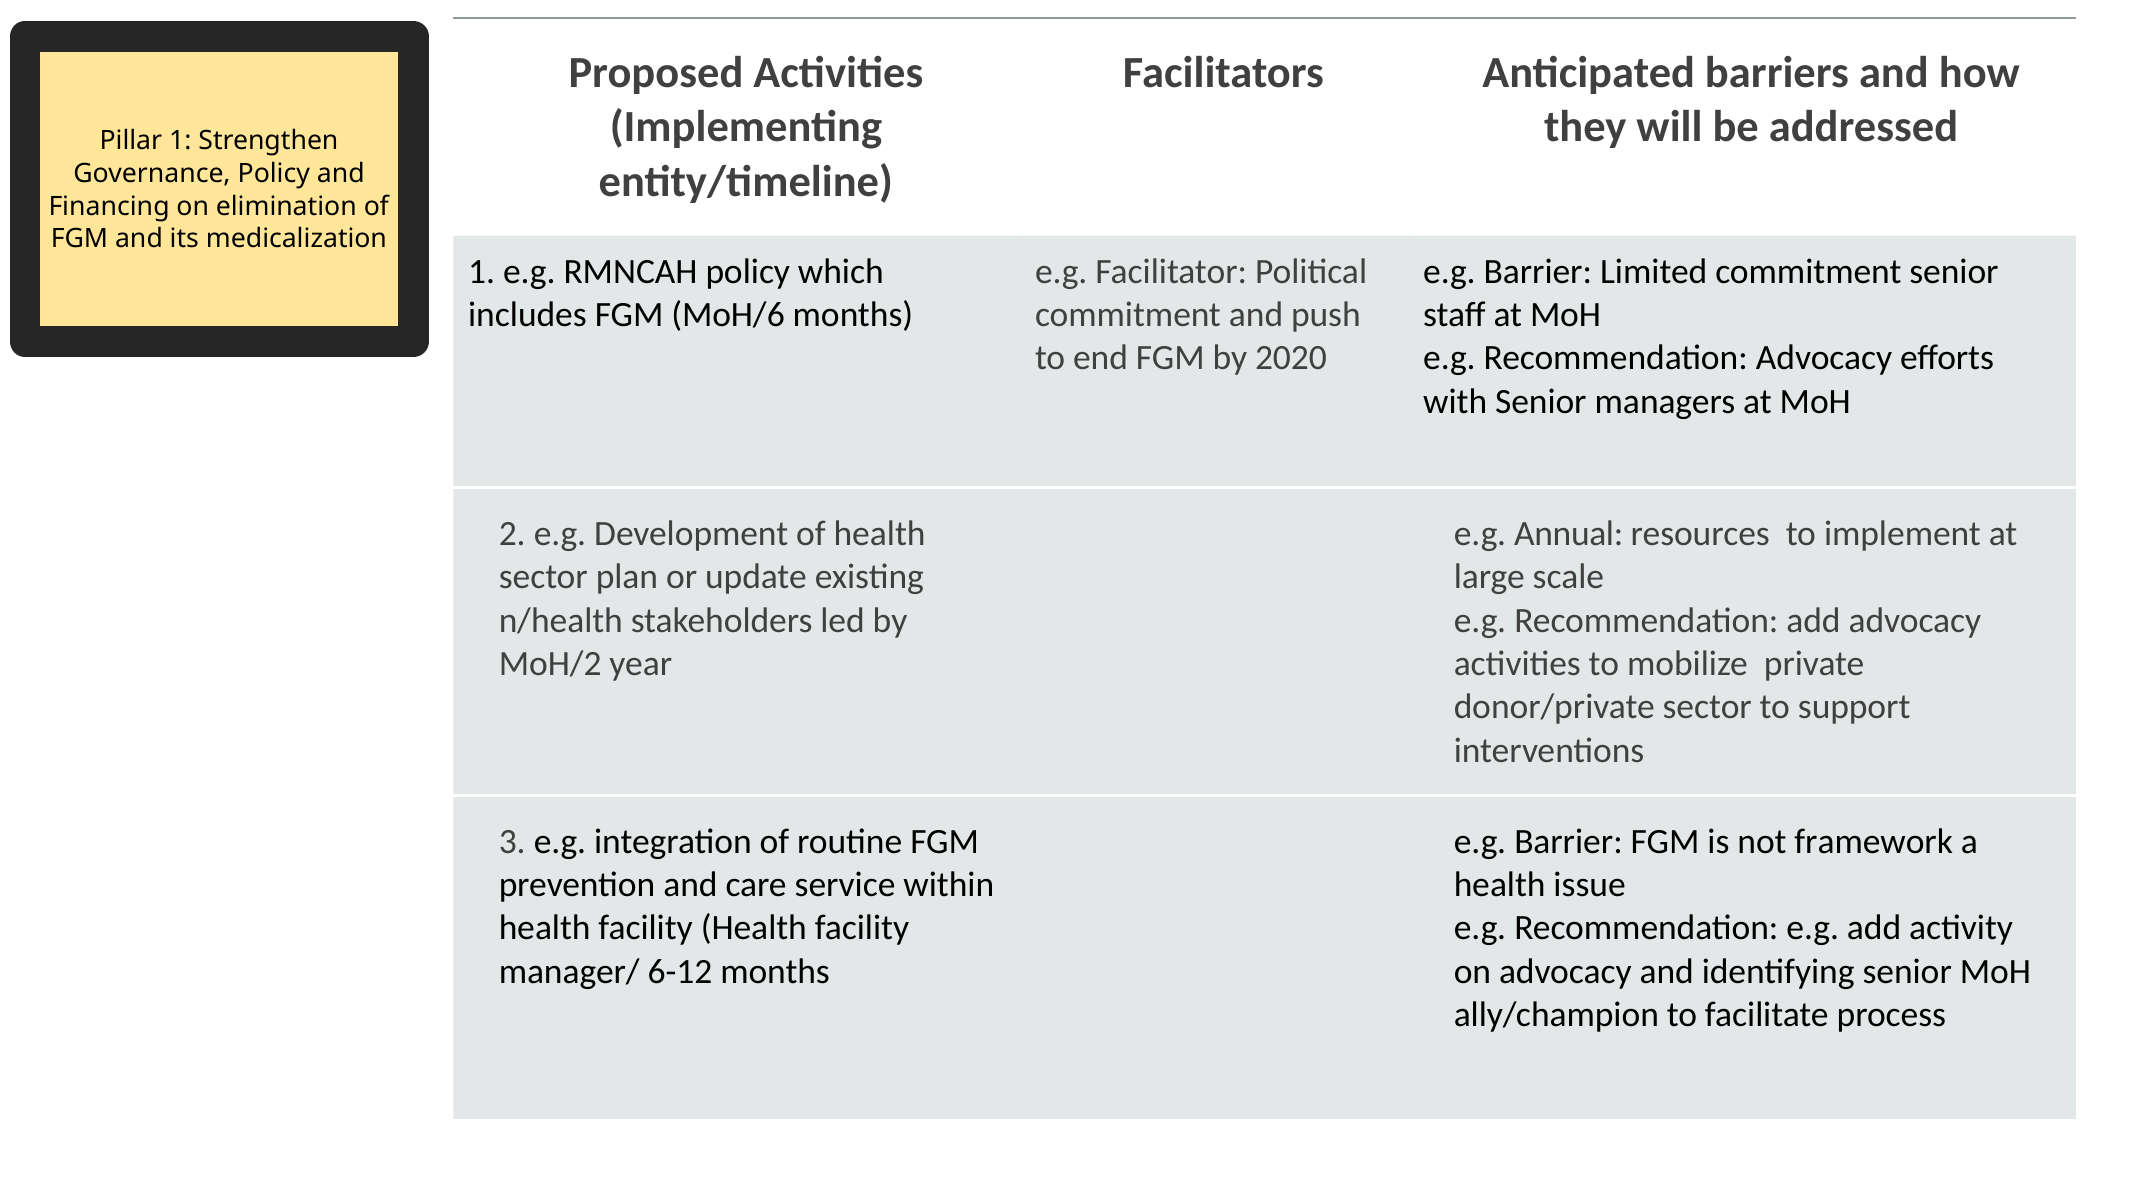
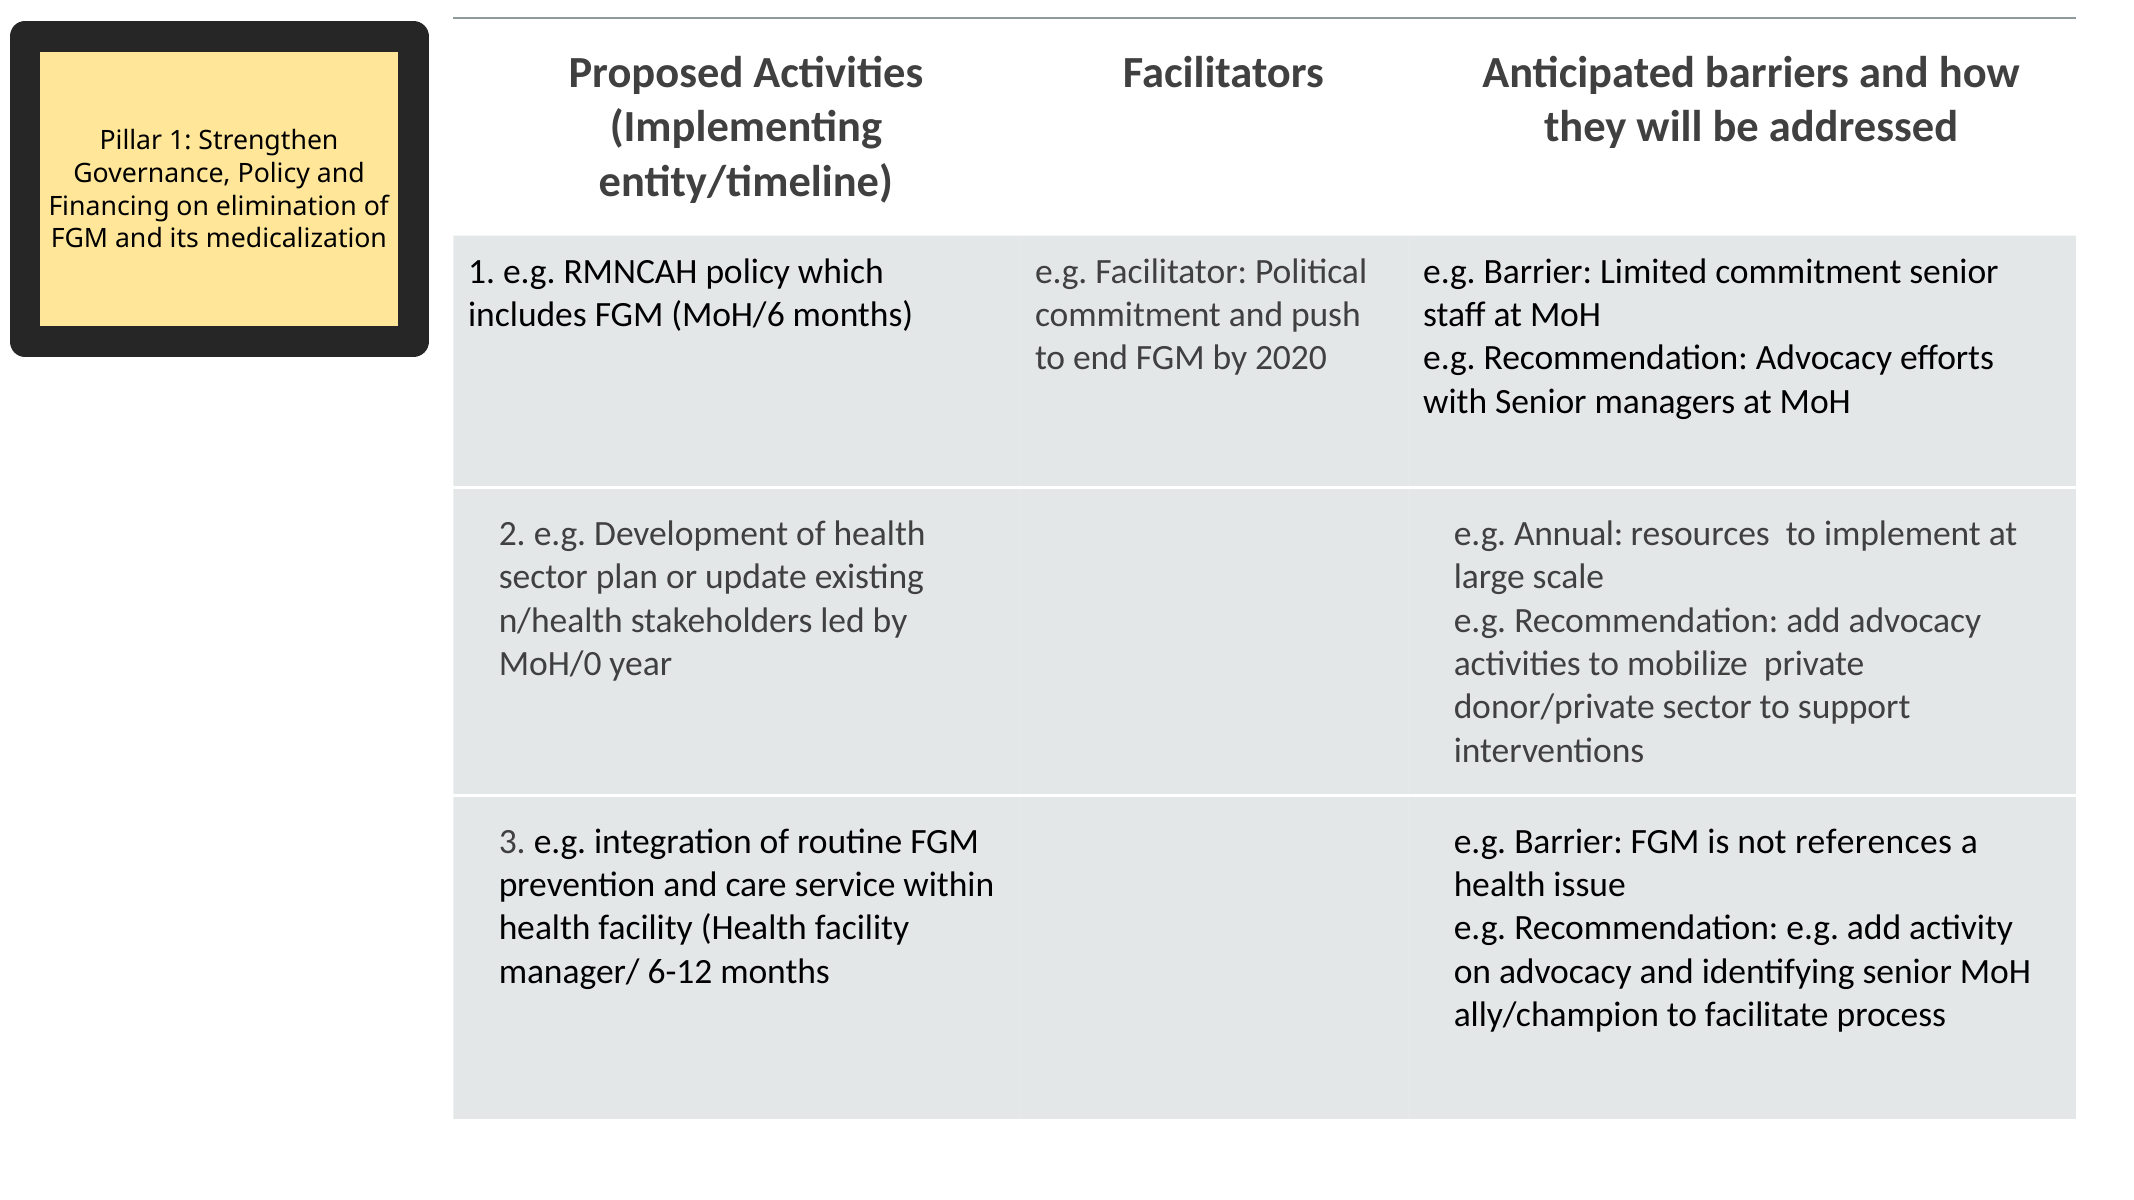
MoH/2: MoH/2 -> MoH/0
framework: framework -> references
